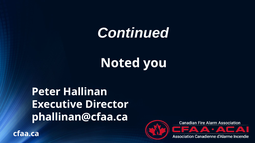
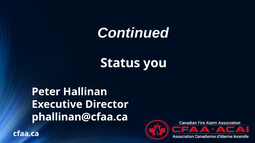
Noted: Noted -> Status
